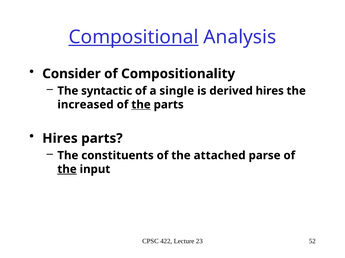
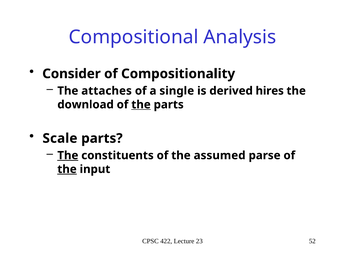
Compositional underline: present -> none
syntactic: syntactic -> attaches
increased: increased -> download
Hires at (60, 139): Hires -> Scale
The at (68, 156) underline: none -> present
attached: attached -> assumed
